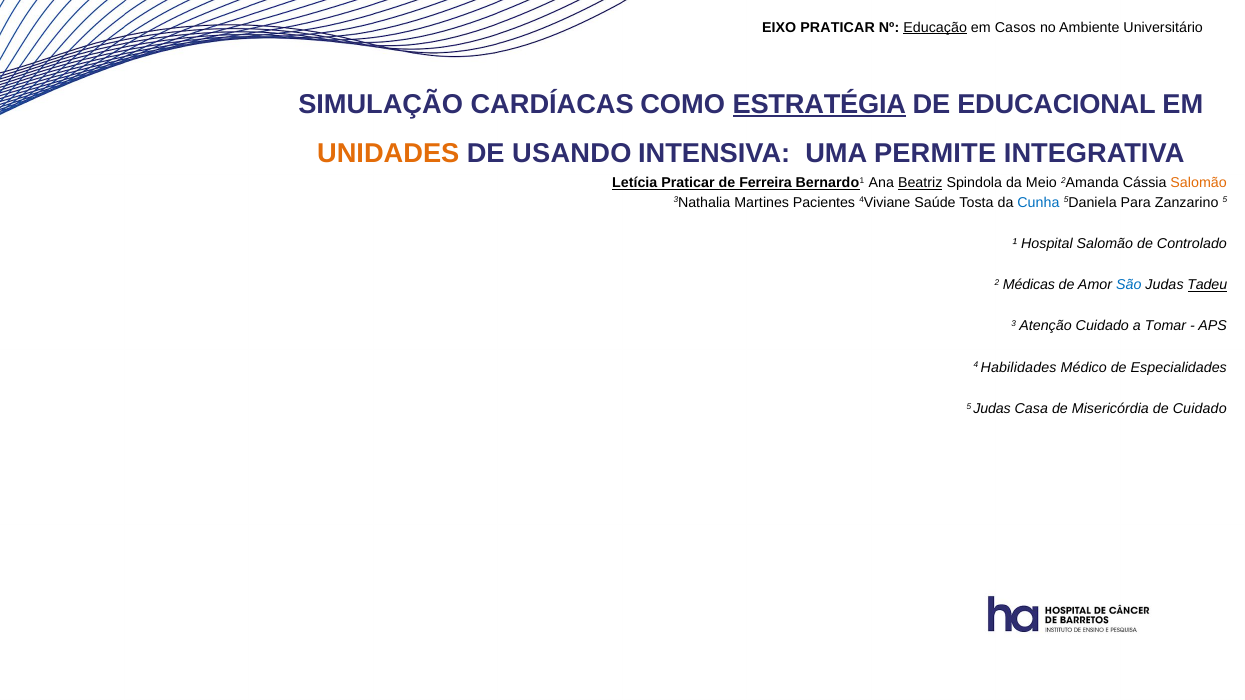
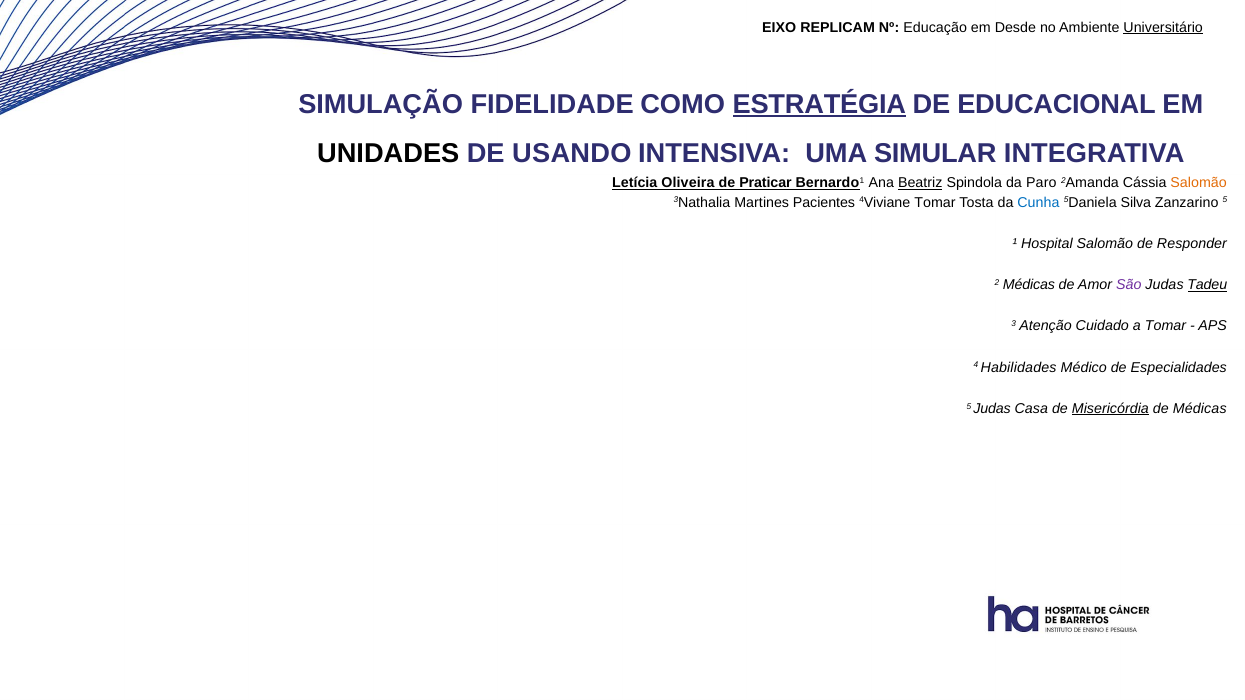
EIXO PRATICAR: PRATICAR -> REPLICAM
Educação underline: present -> none
Casos: Casos -> Desde
Universitário underline: none -> present
CARDÍACAS: CARDÍACAS -> FIDELIDADE
UNIDADES colour: orange -> black
PERMITE: PERMITE -> SIMULAR
Letícia Praticar: Praticar -> Oliveira
Ferreira: Ferreira -> Praticar
Meio: Meio -> Paro
4Viviane Saúde: Saúde -> Tomar
Para: Para -> Silva
Controlado: Controlado -> Responder
São colour: blue -> purple
Misericórdia underline: none -> present
de Cuidado: Cuidado -> Médicas
